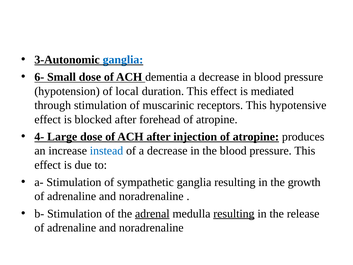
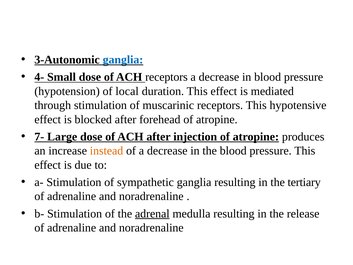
6-: 6- -> 4-
ACH dementia: dementia -> receptors
4-: 4- -> 7-
instead colour: blue -> orange
growth: growth -> tertiary
resulting at (234, 213) underline: present -> none
